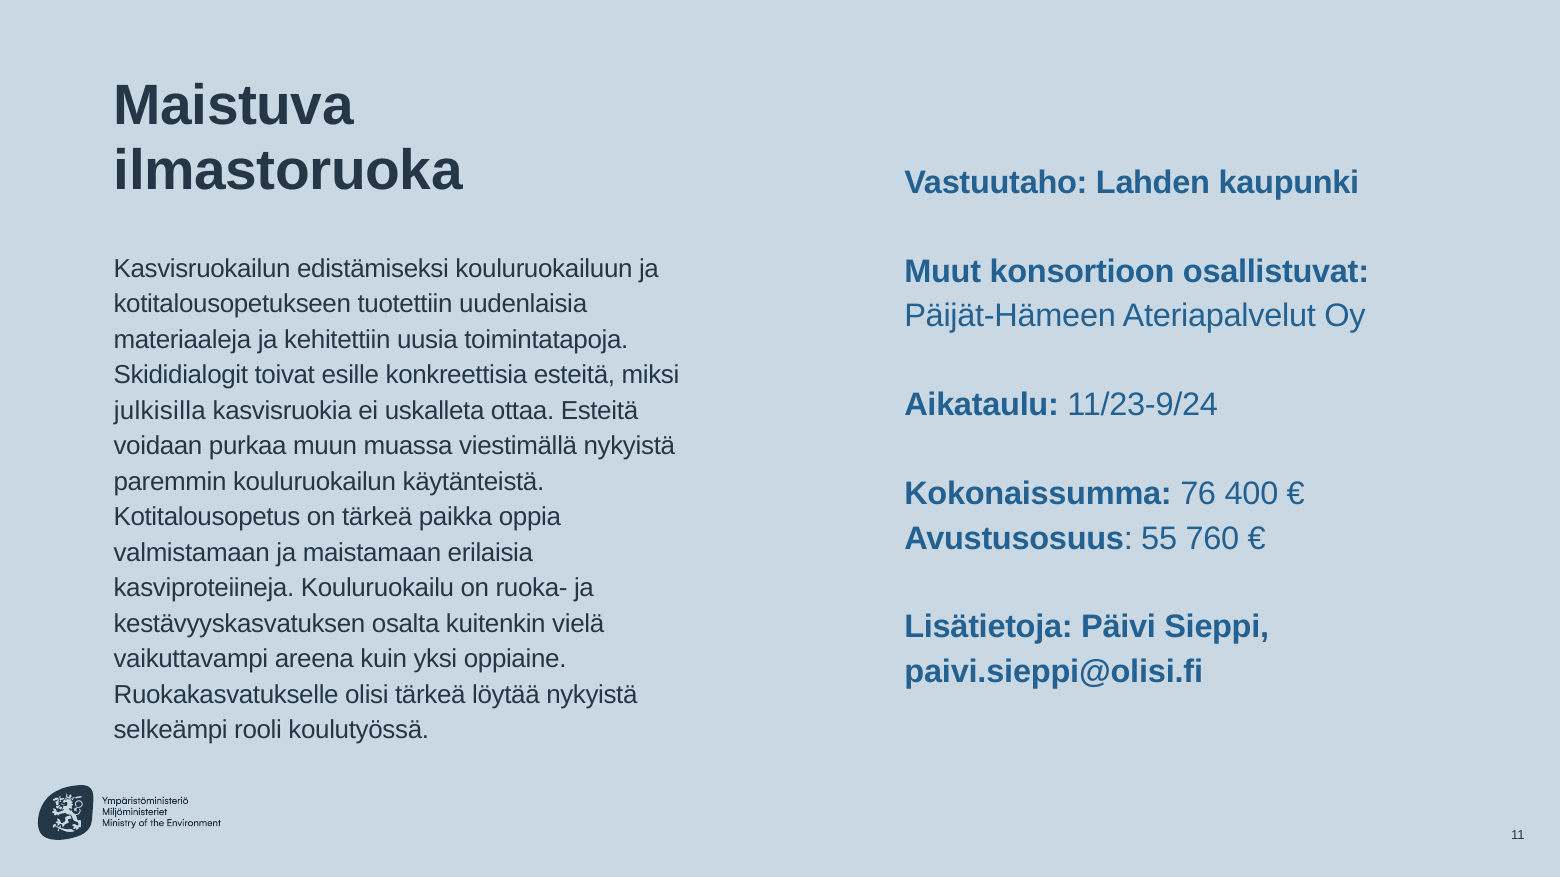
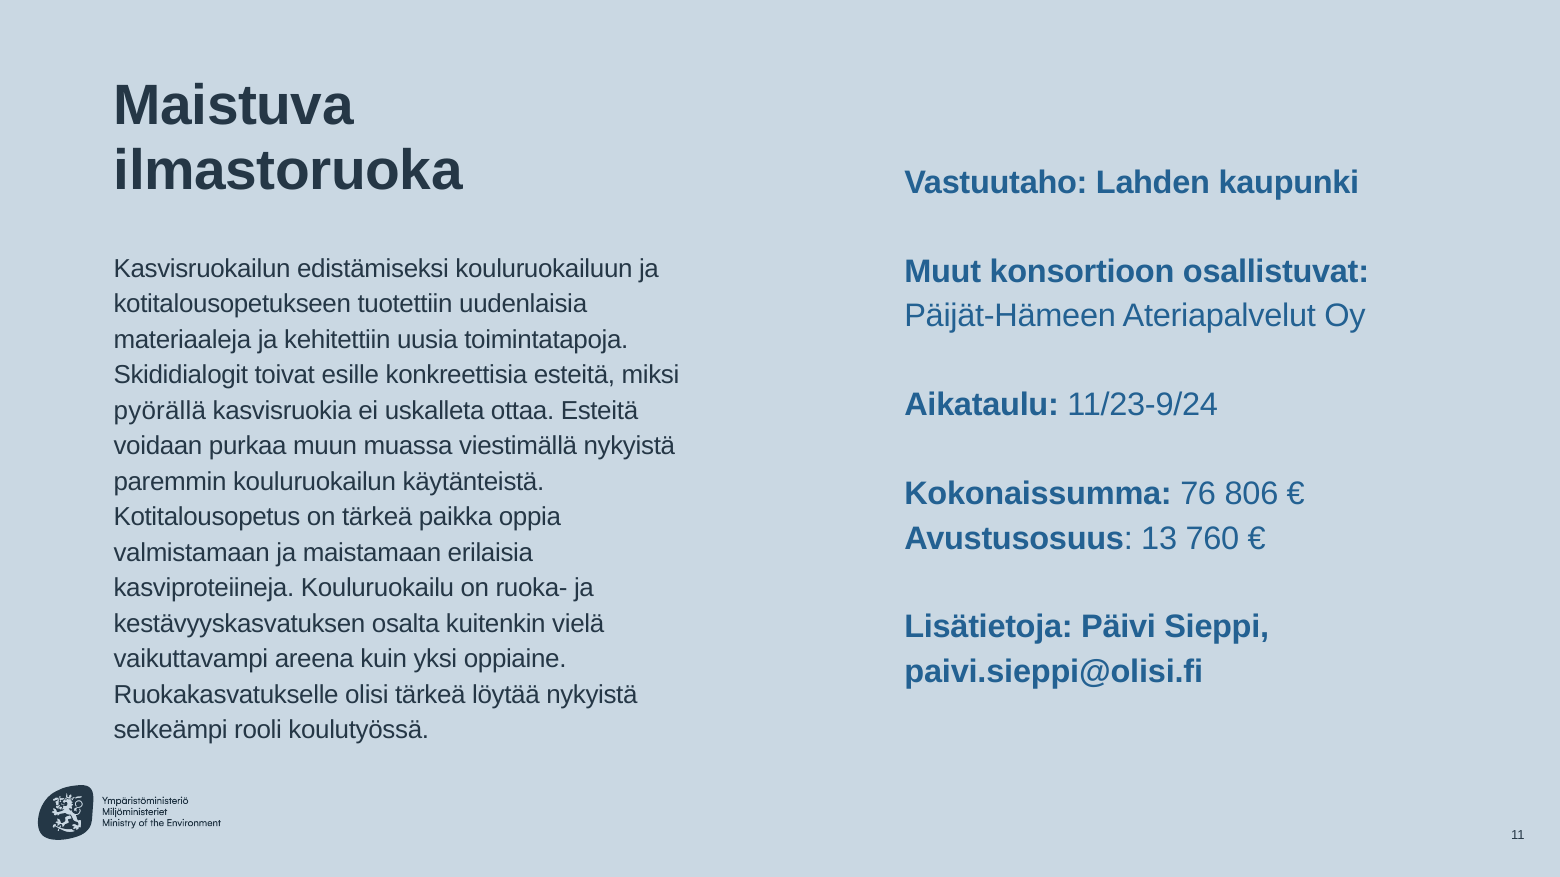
julkisilla: julkisilla -> pyörällä
400: 400 -> 806
55: 55 -> 13
